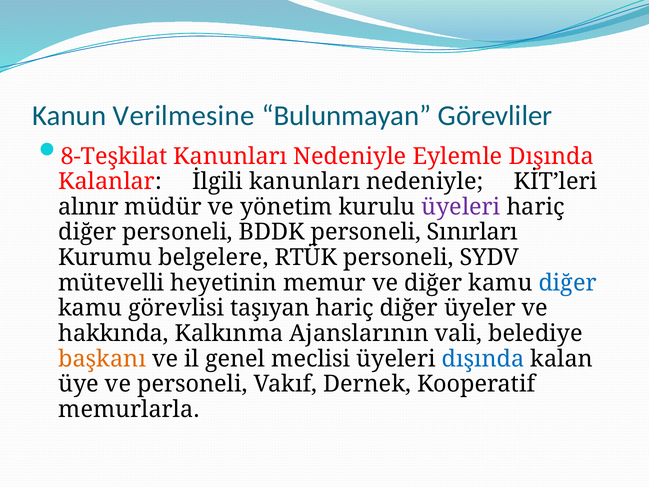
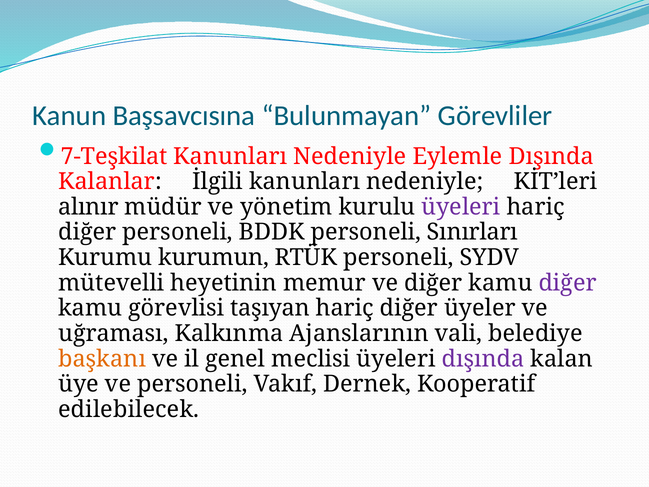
Verilmesine: Verilmesine -> Başsavcısına
8-Teşkilat: 8-Teşkilat -> 7-Teşkilat
belgelere: belgelere -> kurumun
diğer at (568, 283) colour: blue -> purple
hakkında: hakkında -> uğraması
dışında at (483, 359) colour: blue -> purple
memurlarla: memurlarla -> edilebilecek
